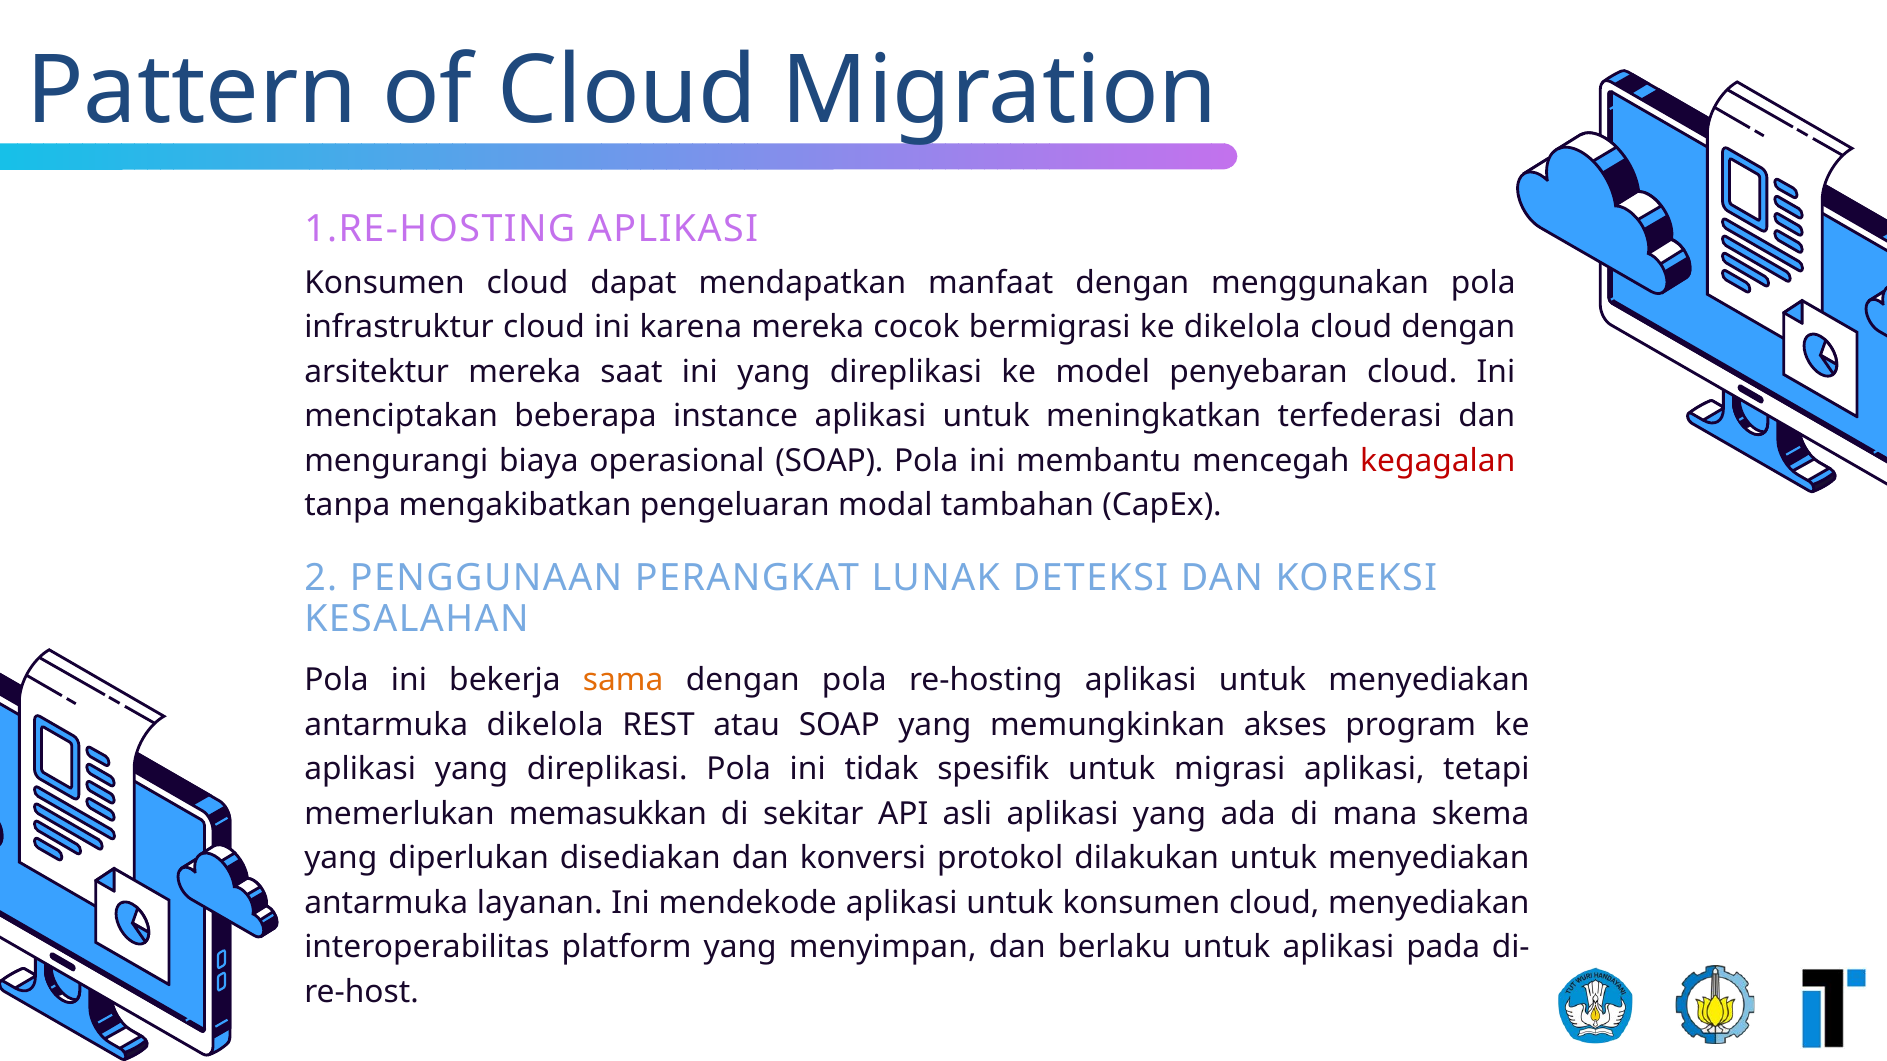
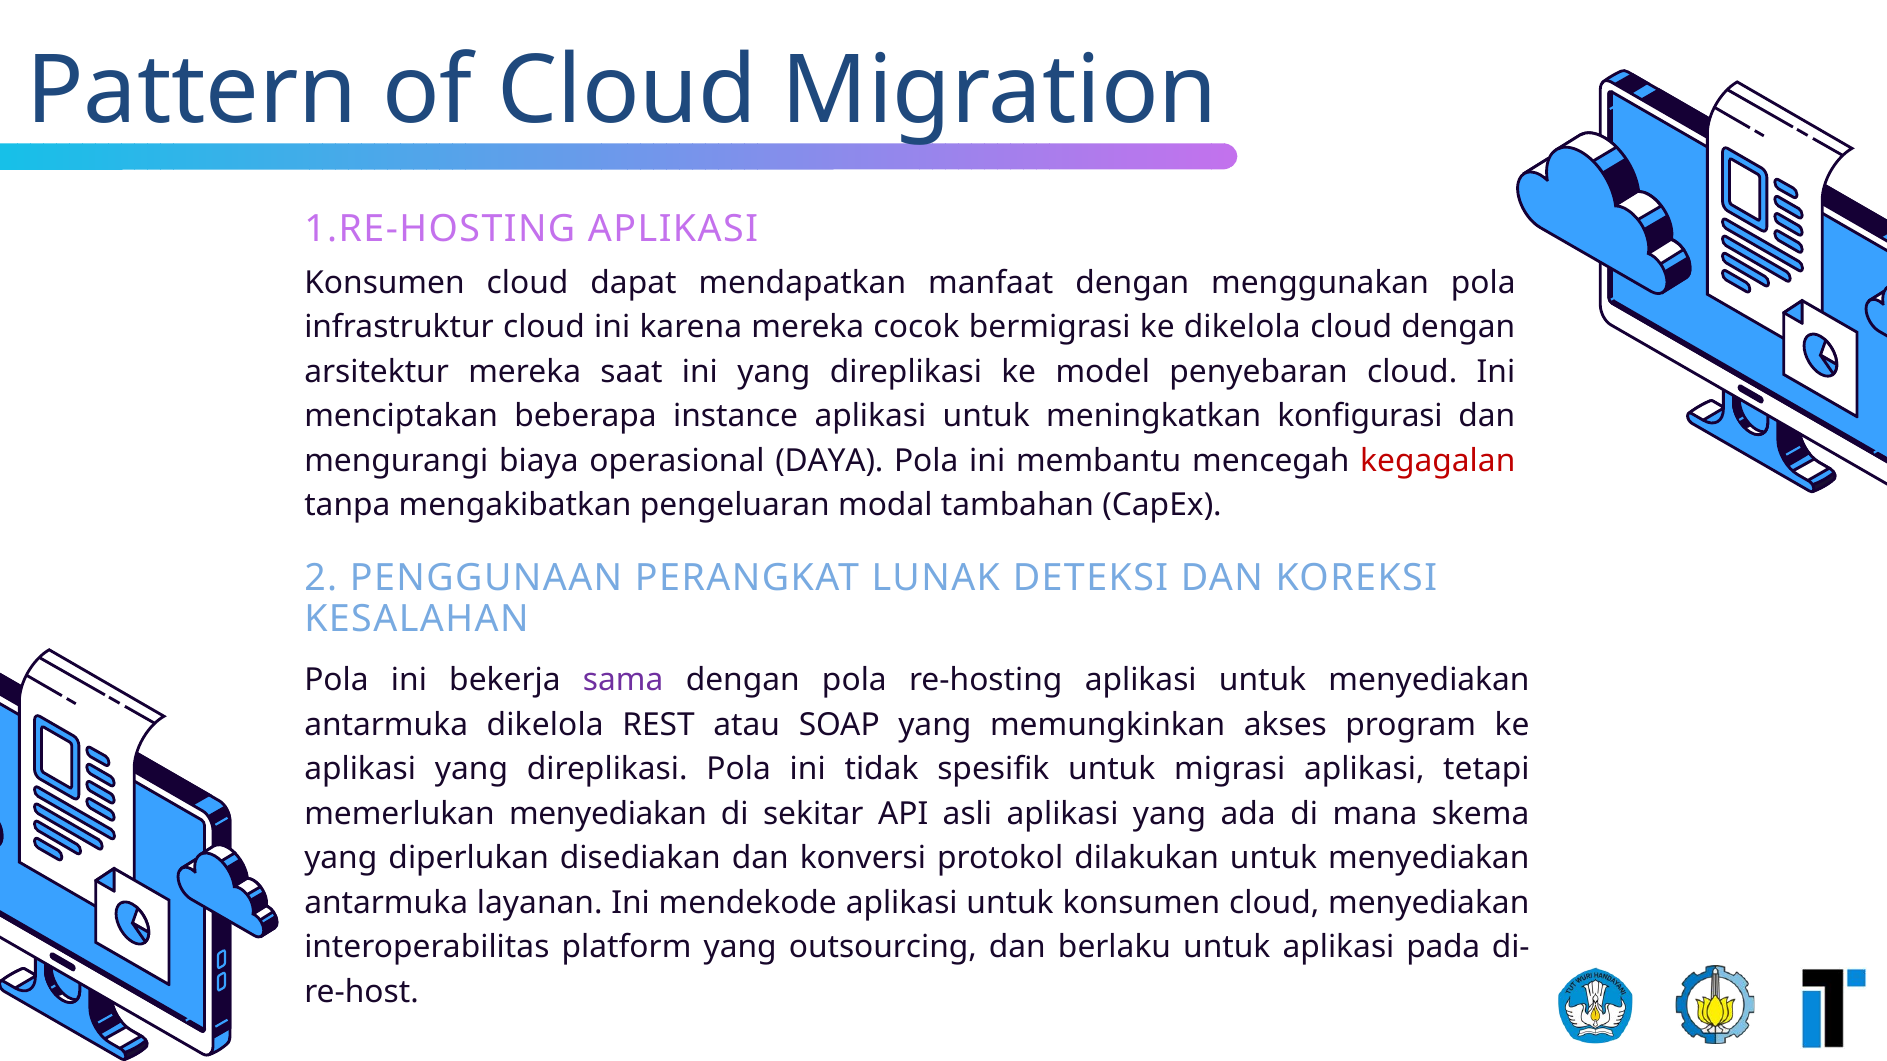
terfederasi: terfederasi -> konfigurasi
operasional SOAP: SOAP -> DAYA
sama colour: orange -> purple
memerlukan memasukkan: memasukkan -> menyediakan
menyimpan: menyimpan -> outsourcing
